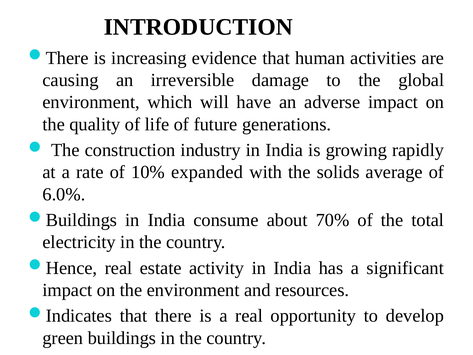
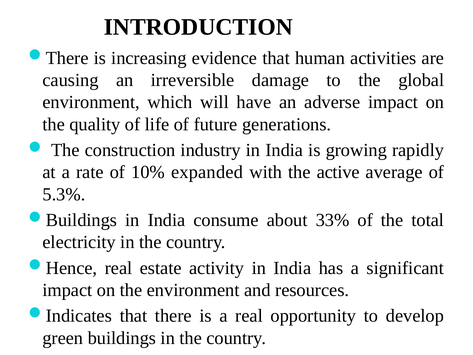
solids: solids -> active
6.0%: 6.0% -> 5.3%
70%: 70% -> 33%
